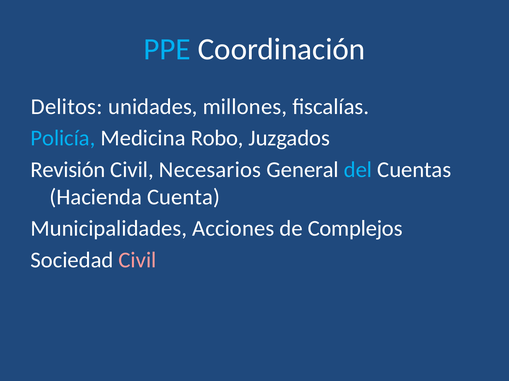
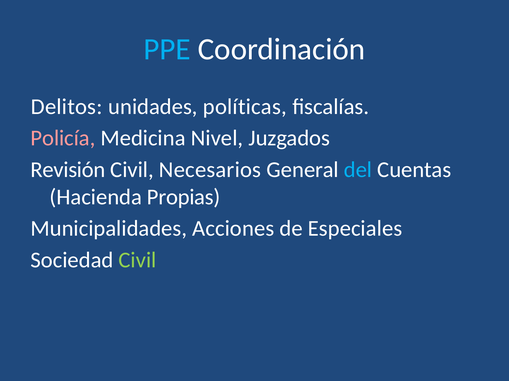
millones: millones -> políticas
Policía colour: light blue -> pink
Robo: Robo -> Nivel
Cuenta: Cuenta -> Propias
Complejos: Complejos -> Especiales
Civil at (137, 261) colour: pink -> light green
